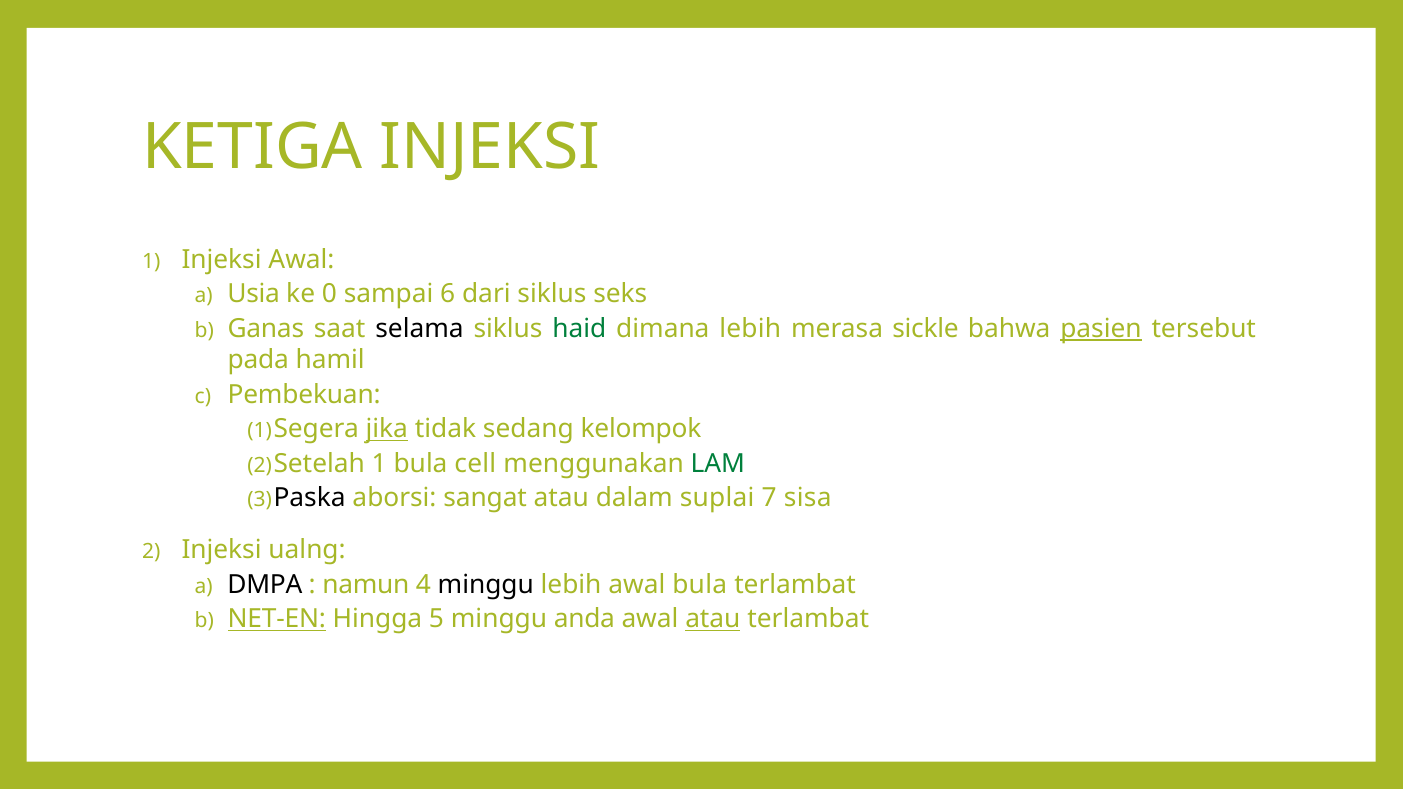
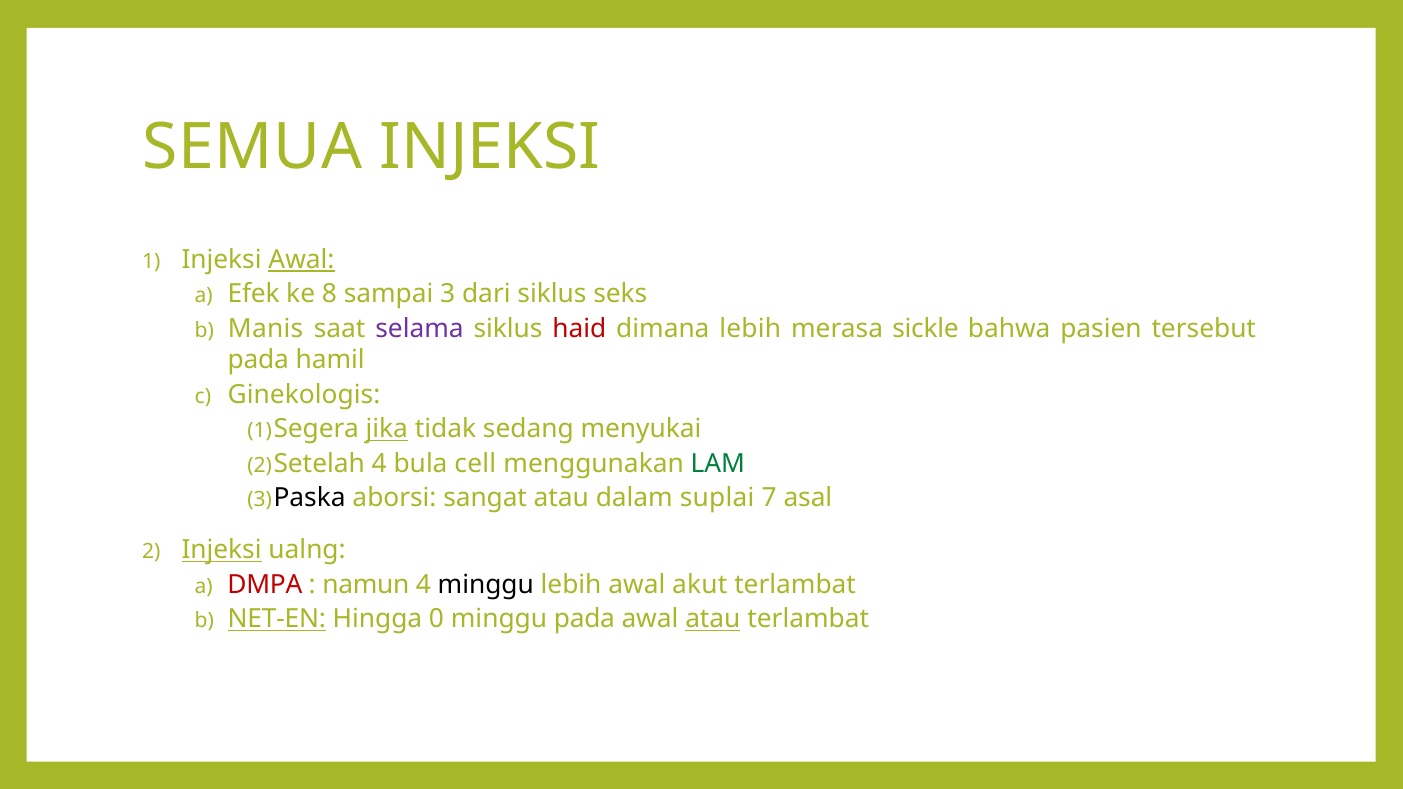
KETIGA: KETIGA -> SEMUA
Awal at (301, 260) underline: none -> present
Usia: Usia -> Efek
0: 0 -> 8
sampai 6: 6 -> 3
Ganas: Ganas -> Manis
selama colour: black -> purple
haid colour: green -> red
pasien underline: present -> none
Pembekuan: Pembekuan -> Ginekologis
kelompok: kelompok -> menyukai
Setelah 1: 1 -> 4
sisa: sisa -> asal
Injeksi at (222, 550) underline: none -> present
DMPA colour: black -> red
awal bula: bula -> akut
5: 5 -> 0
minggu anda: anda -> pada
